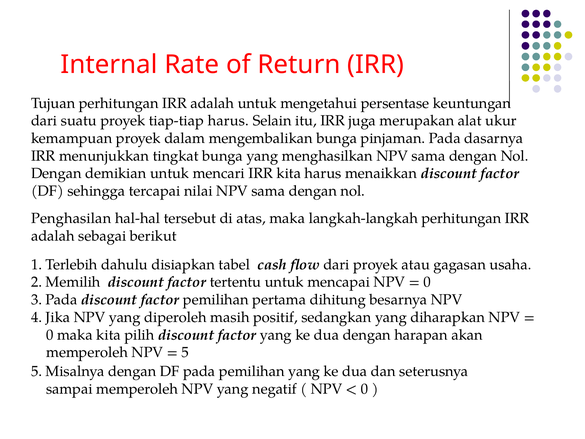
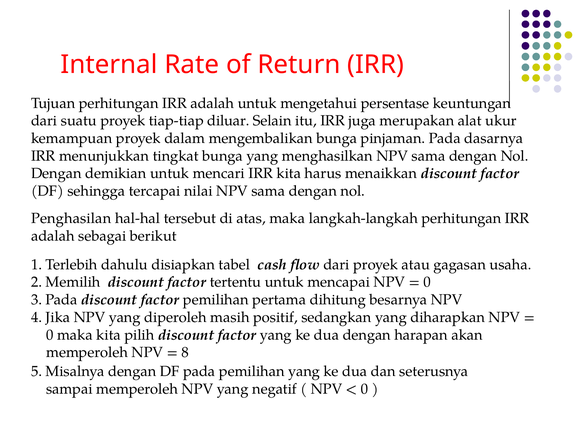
tiap-tiap harus: harus -> diluar
5 at (185, 352): 5 -> 8
